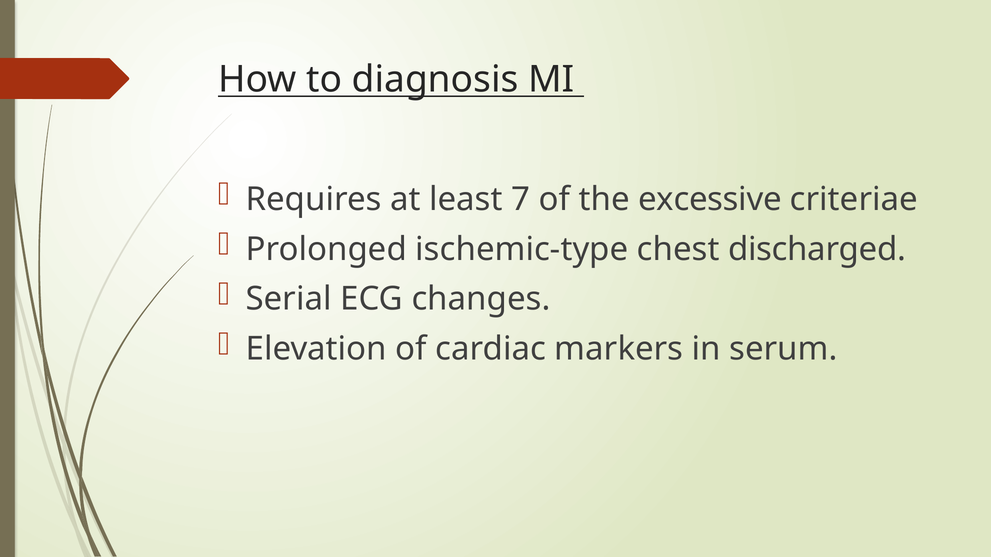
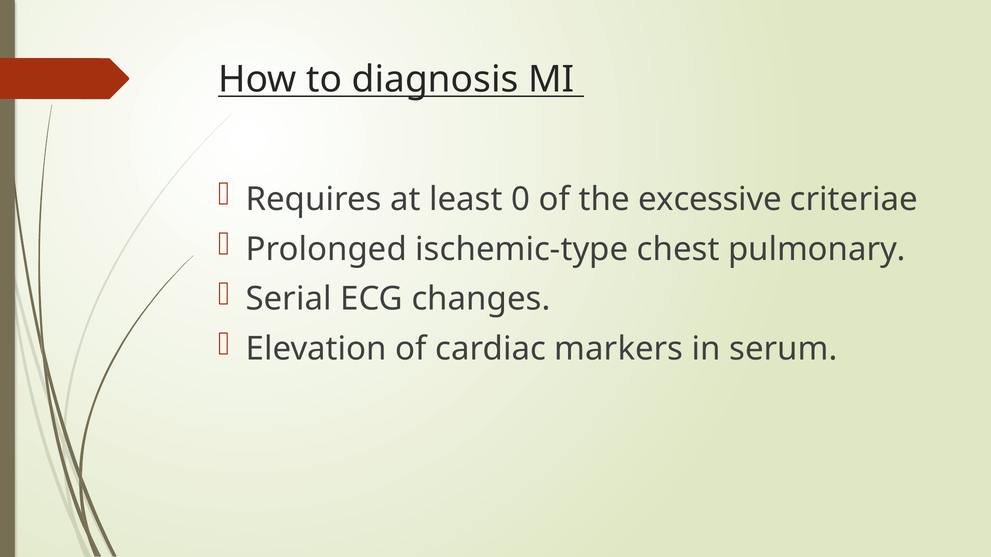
7: 7 -> 0
discharged: discharged -> pulmonary
